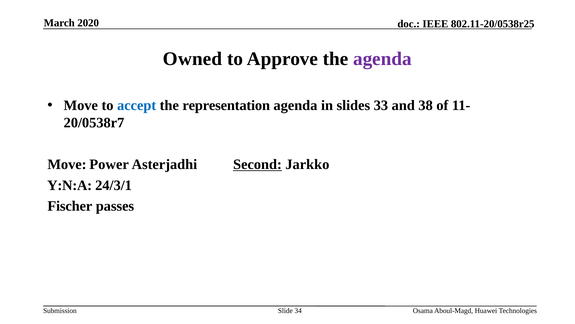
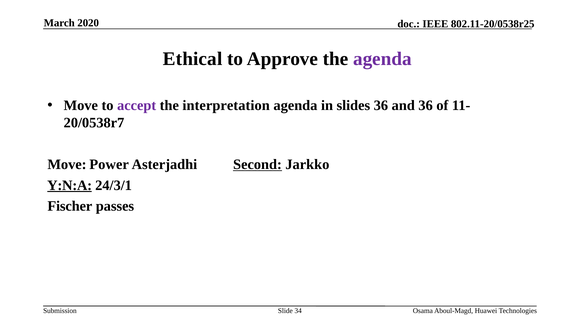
Owned: Owned -> Ethical
accept colour: blue -> purple
representation: representation -> interpretation
slides 33: 33 -> 36
and 38: 38 -> 36
Y:N:A underline: none -> present
